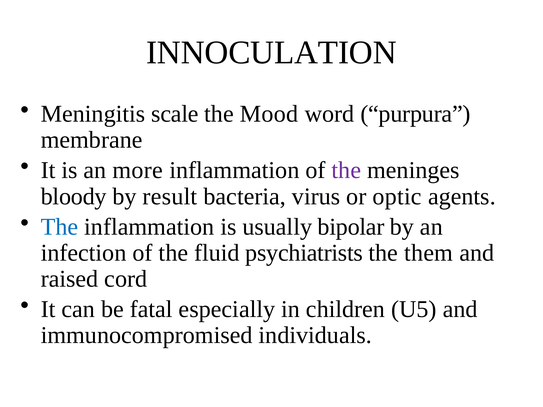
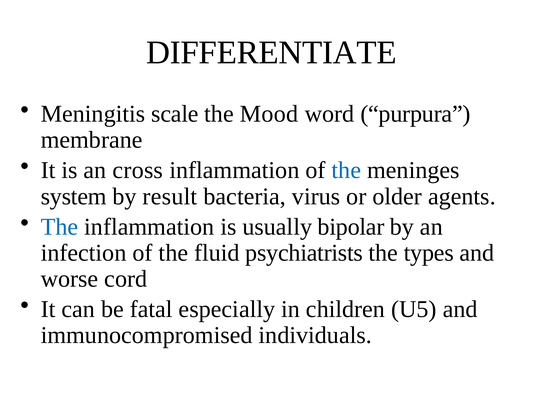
INNOCULATION: INNOCULATION -> DIFFERENTIATE
more: more -> cross
the at (346, 170) colour: purple -> blue
bloody: bloody -> system
optic: optic -> older
them: them -> types
raised: raised -> worse
